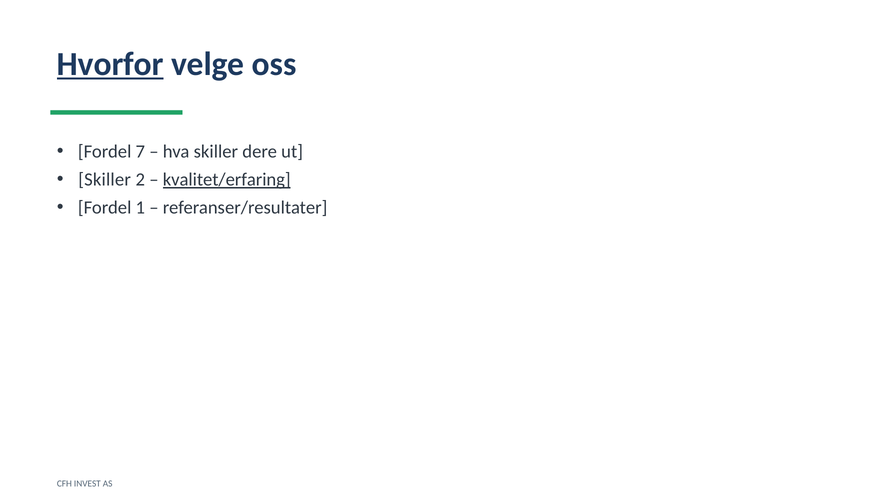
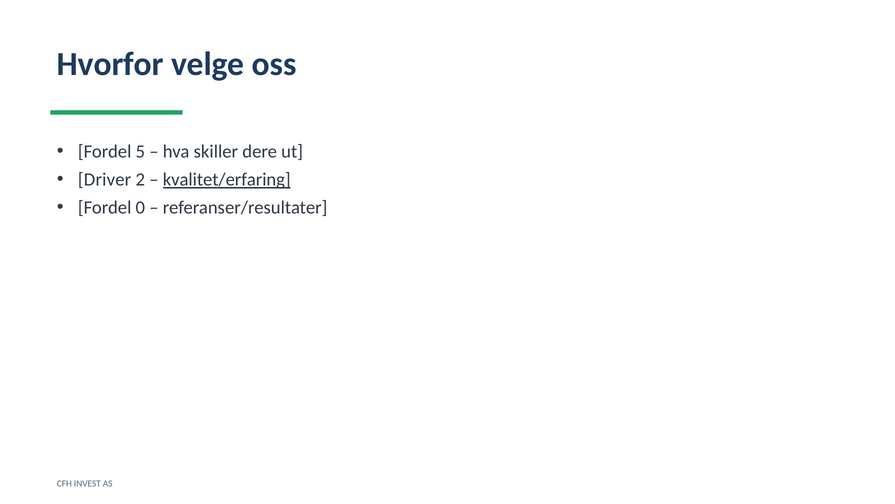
Hvorfor underline: present -> none
7: 7 -> 5
Skiller at (105, 180): Skiller -> Driver
1: 1 -> 0
